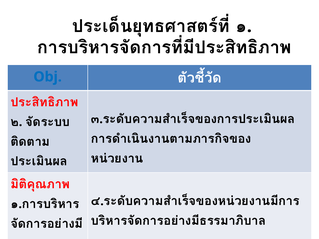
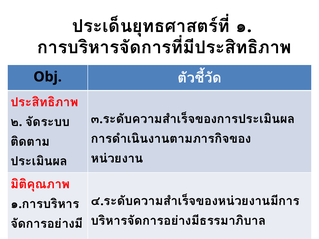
Obj colour: blue -> black
